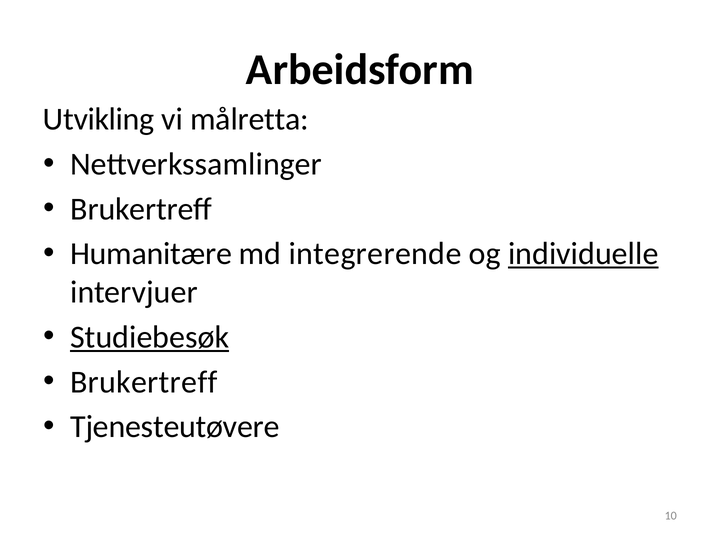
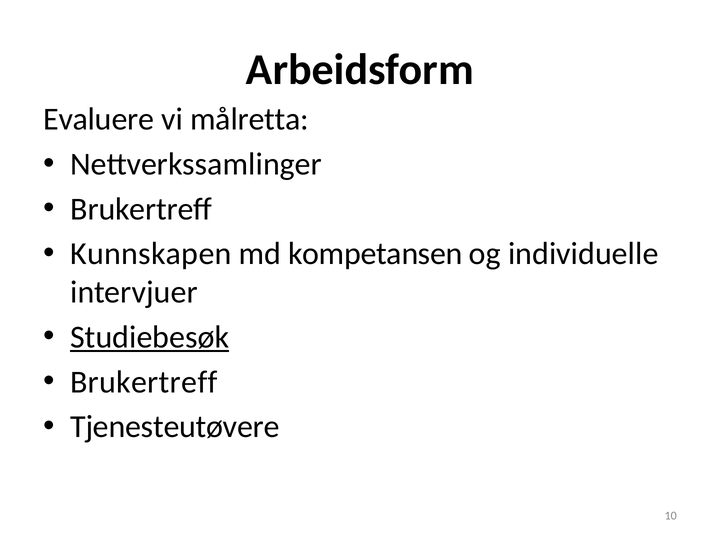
Utvikling: Utvikling -> Evaluere
Humanitære: Humanitære -> Kunnskapen
integrerende: integrerende -> kompetansen
individuelle underline: present -> none
